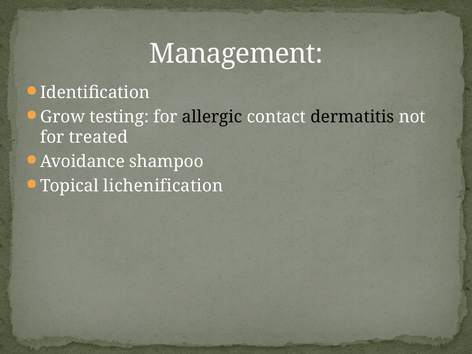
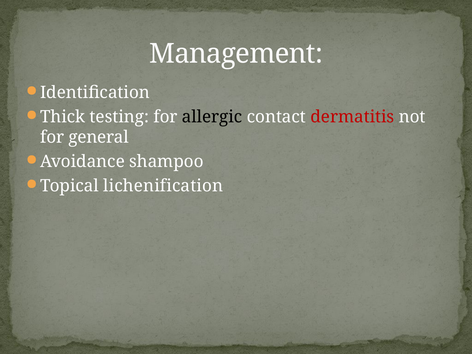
Grow: Grow -> Thick
dermatitis colour: black -> red
treated: treated -> general
